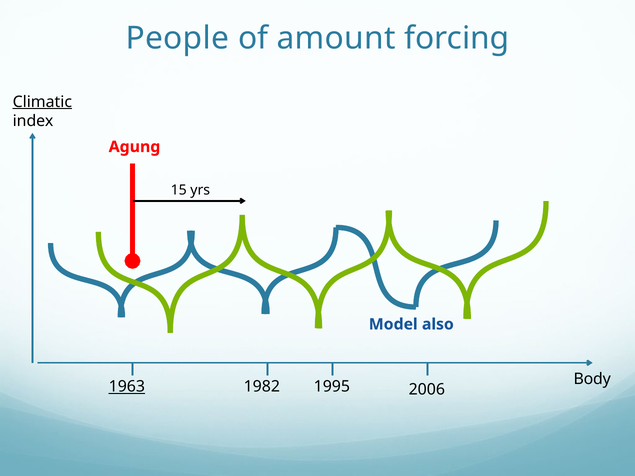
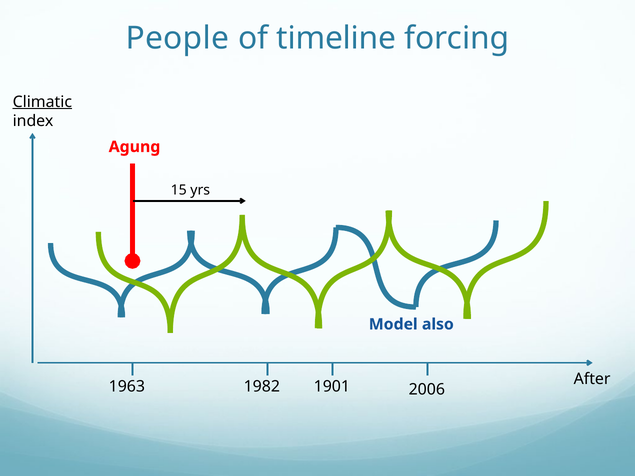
amount: amount -> timeline
Body: Body -> After
1963 underline: present -> none
1995: 1995 -> 1901
